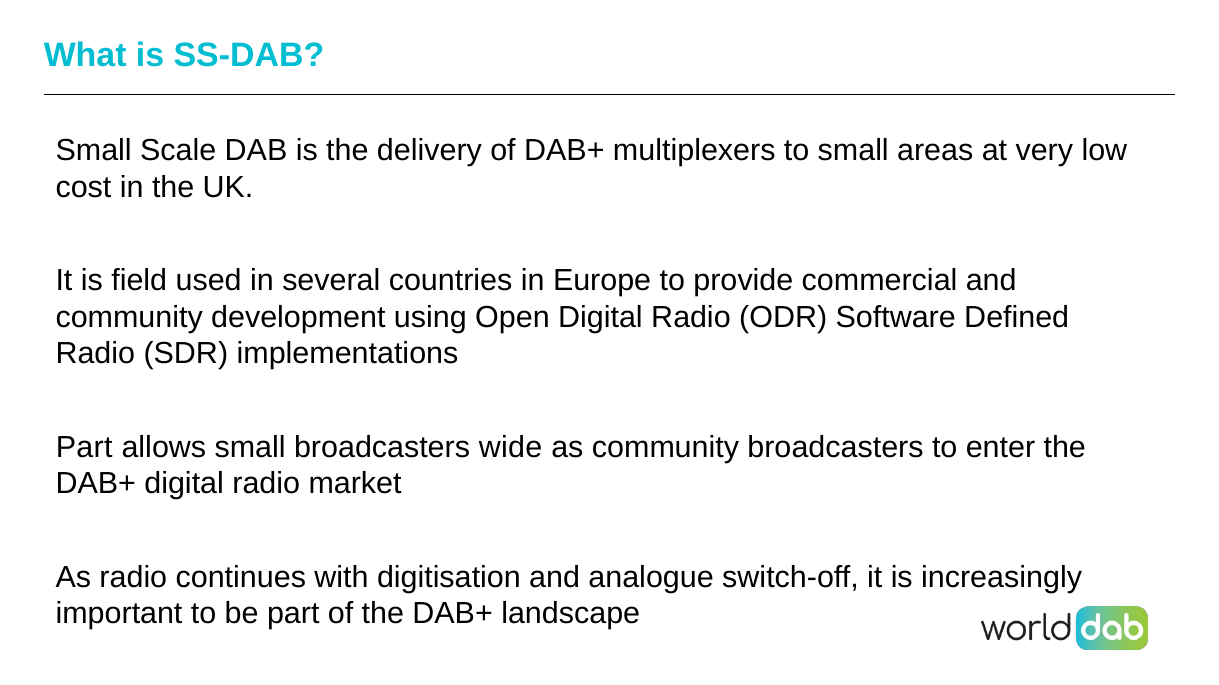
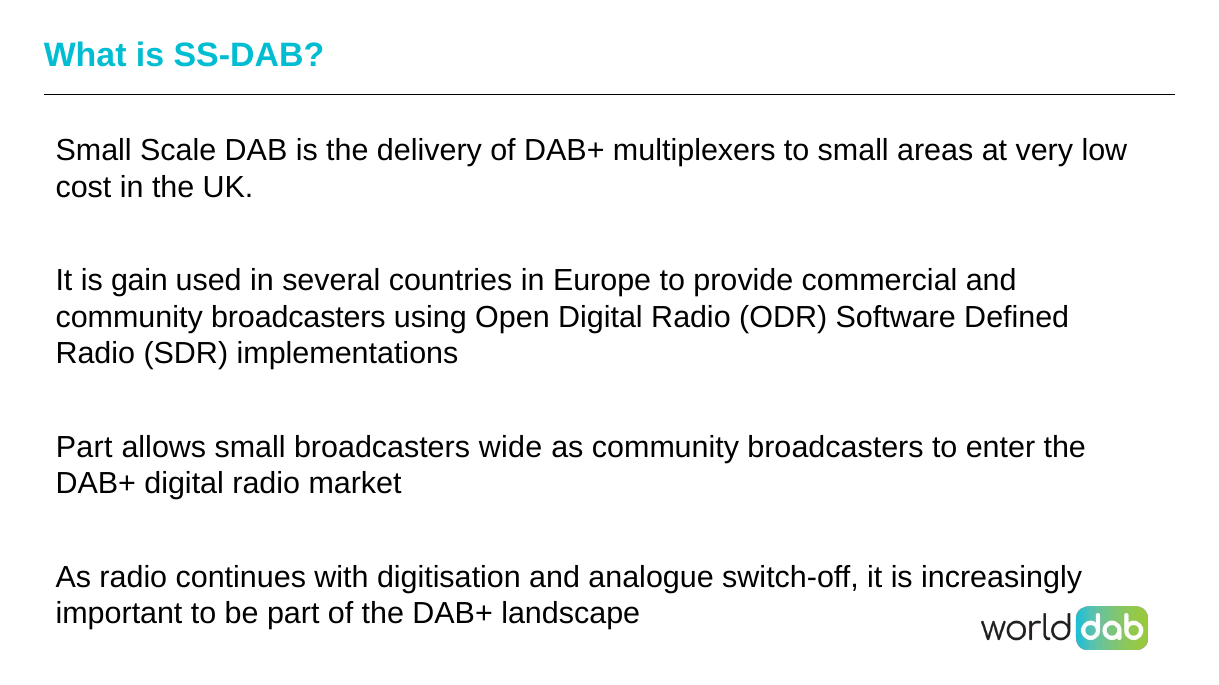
field: field -> gain
development at (298, 318): development -> broadcasters
